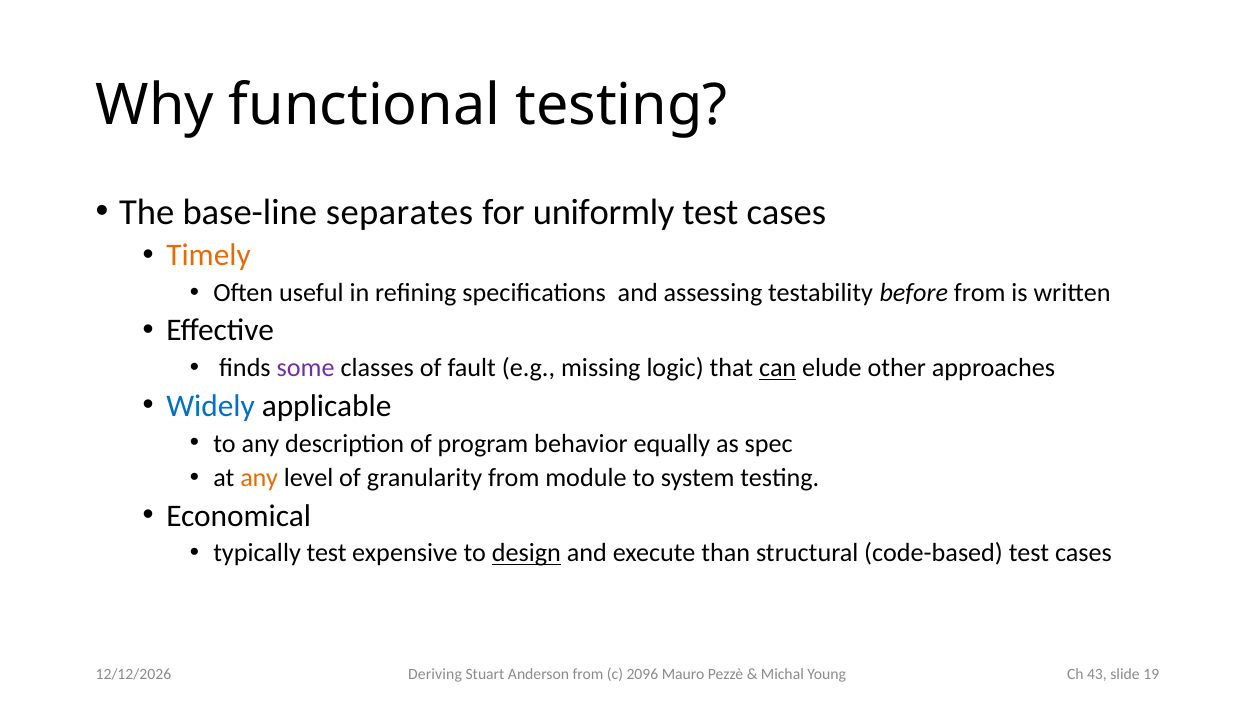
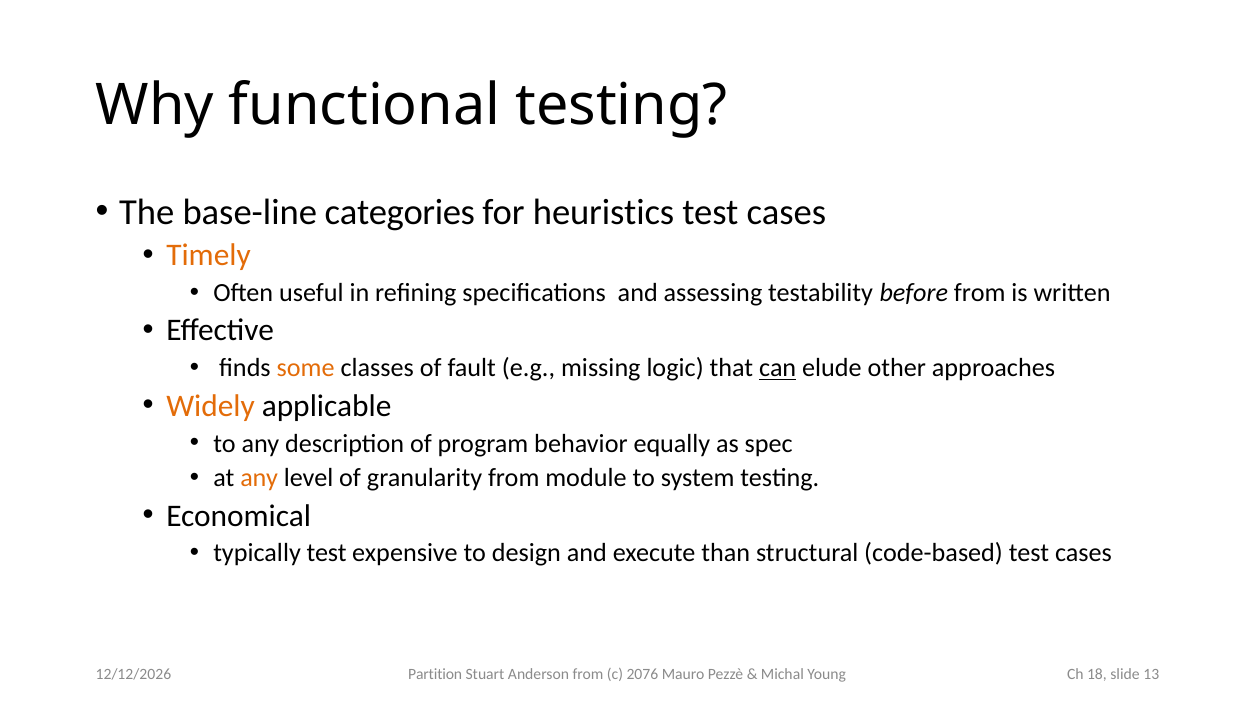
separates: separates -> categories
uniformly: uniformly -> heuristics
some colour: purple -> orange
Widely colour: blue -> orange
design underline: present -> none
Deriving: Deriving -> Partition
2096: 2096 -> 2076
43: 43 -> 18
19: 19 -> 13
